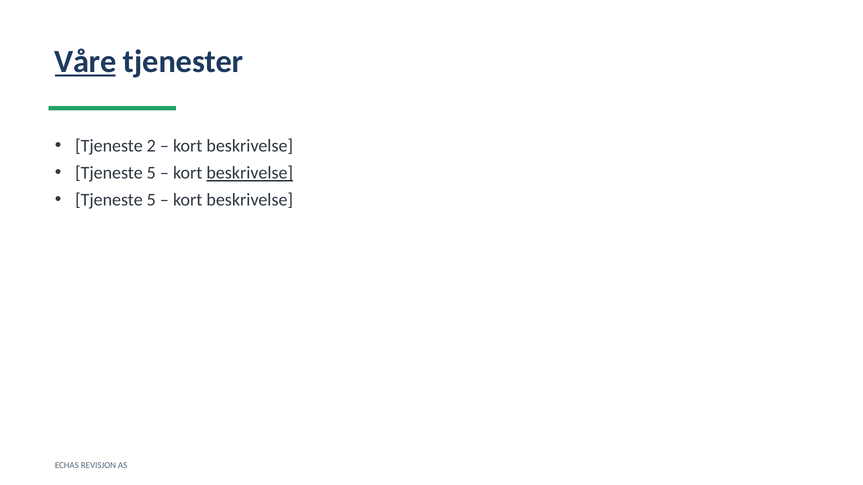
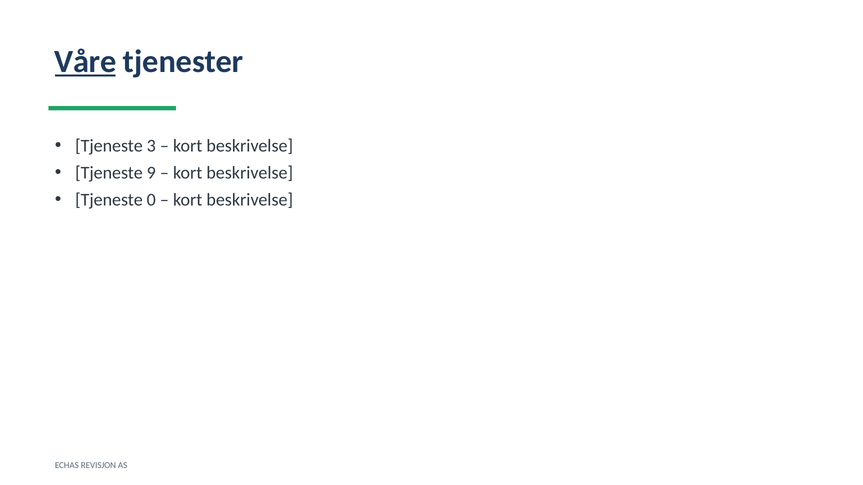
2: 2 -> 3
5 at (151, 173): 5 -> 9
beskrivelse at (250, 173) underline: present -> none
5 at (151, 200): 5 -> 0
